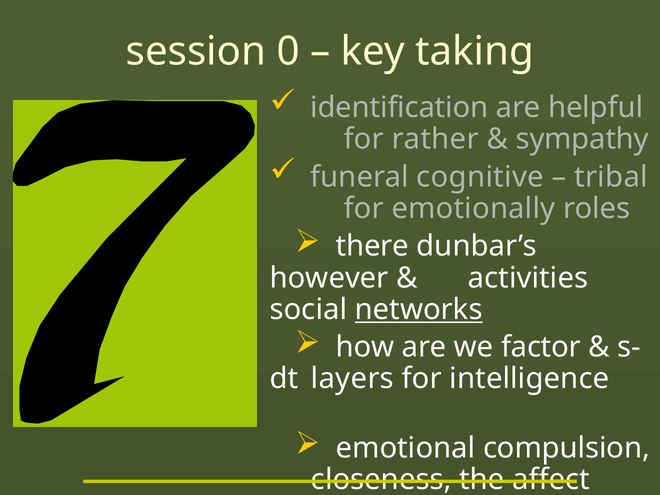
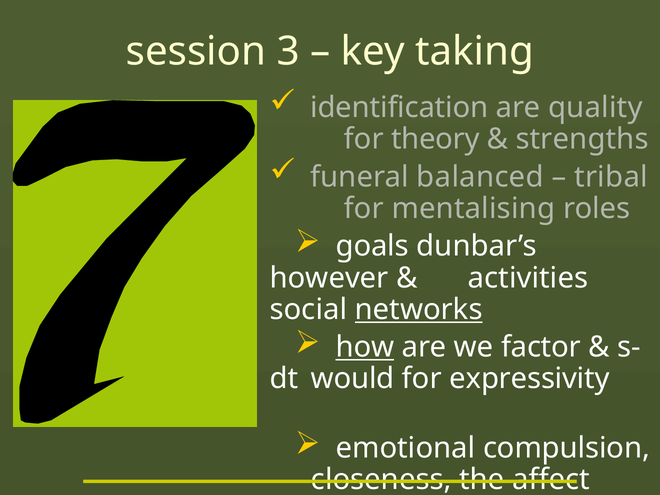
0: 0 -> 3
helpful: helpful -> quality
rather: rather -> theory
sympathy: sympathy -> strengths
cognitive: cognitive -> balanced
emotionally: emotionally -> mentalising
there: there -> goals
how underline: none -> present
layers: layers -> would
intelligence: intelligence -> expressivity
